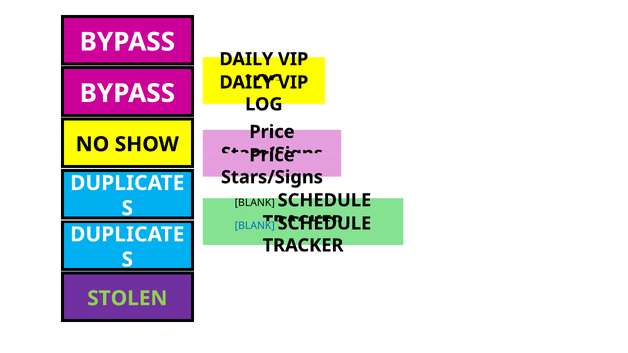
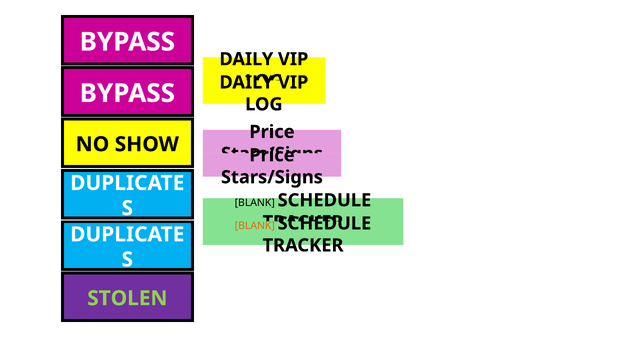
BLANK at (255, 226) colour: blue -> orange
